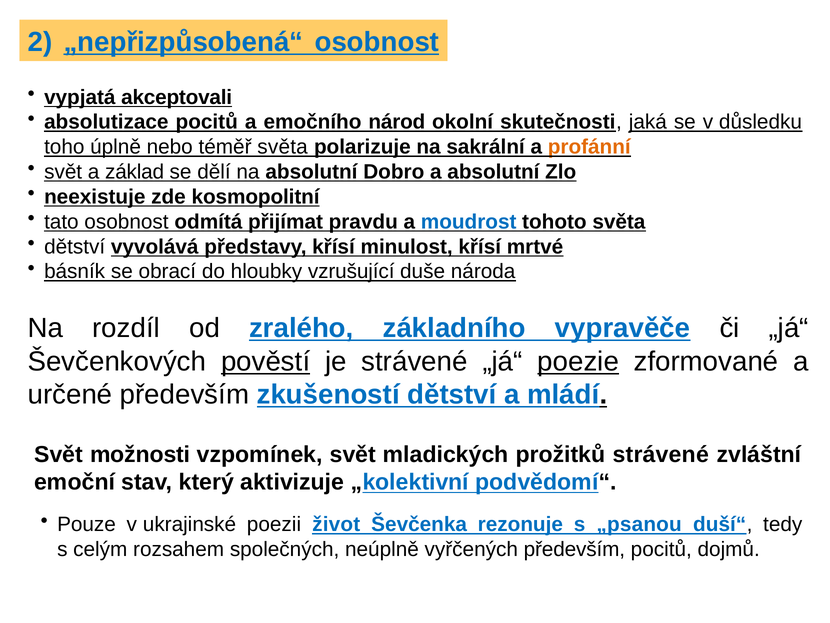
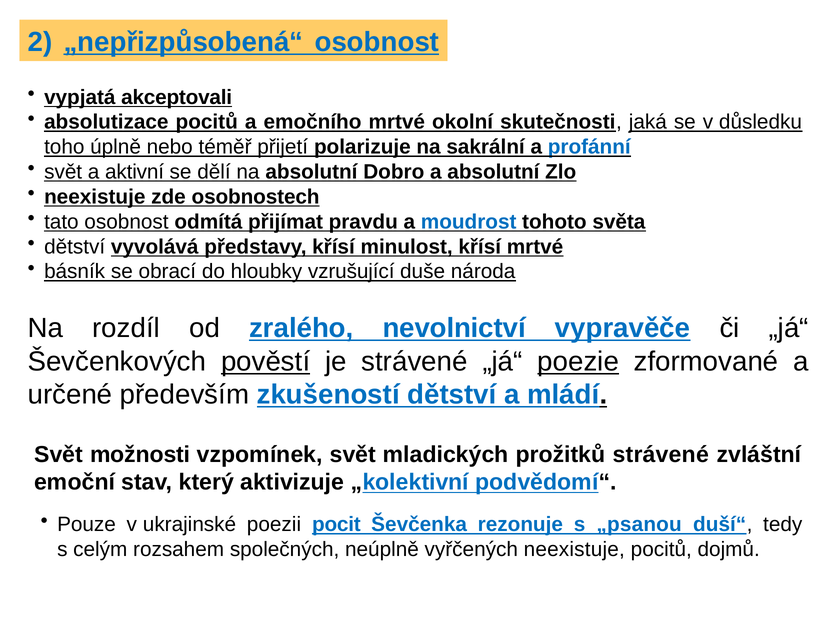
emočního národ: národ -> mrtvé
téměř světa: světa -> přijetí
profánní colour: orange -> blue
základ: základ -> aktivní
kosmopolitní: kosmopolitní -> osobnostech
základního: základního -> nevolnictví
život: život -> pocit
vyřčených především: především -> neexistuje
